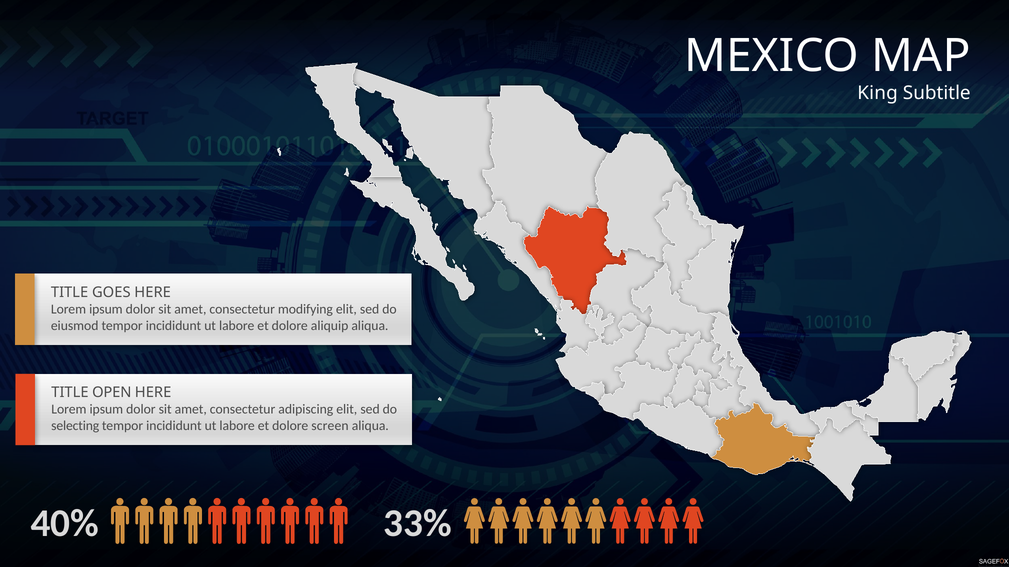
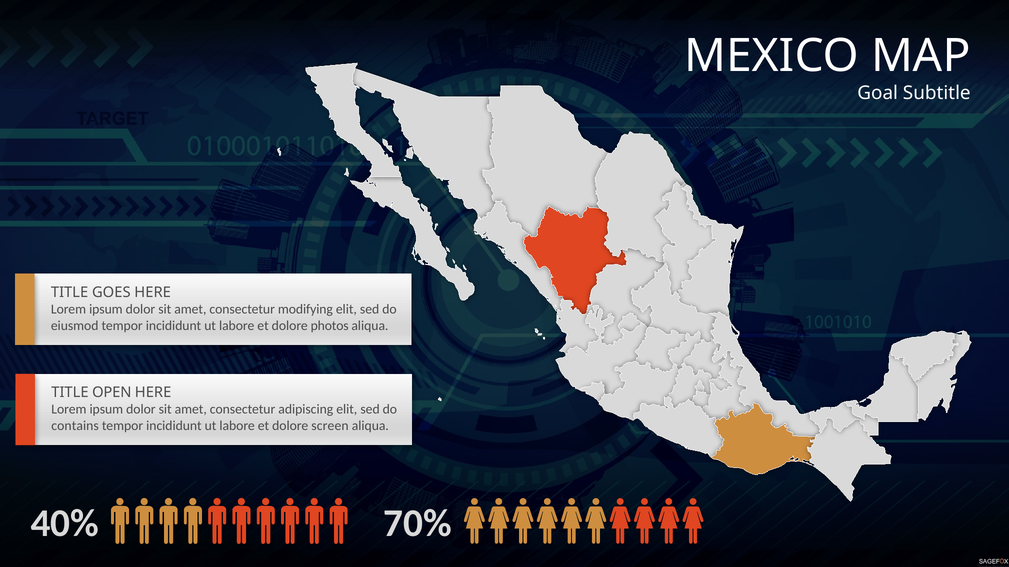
King: King -> Goal
aliquip: aliquip -> photos
selecting: selecting -> contains
33%: 33% -> 70%
